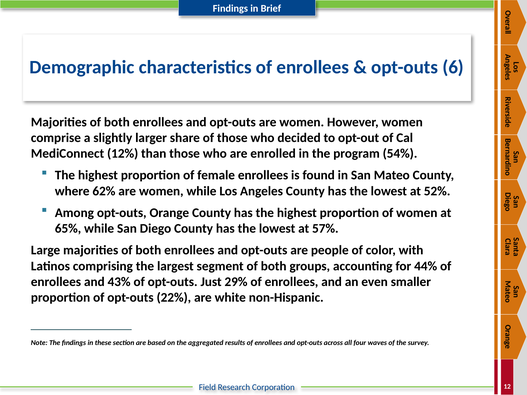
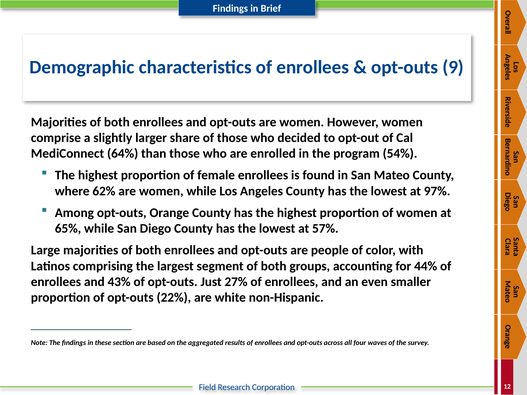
6: 6 -> 9
12%: 12% -> 64%
52%: 52% -> 97%
29%: 29% -> 27%
